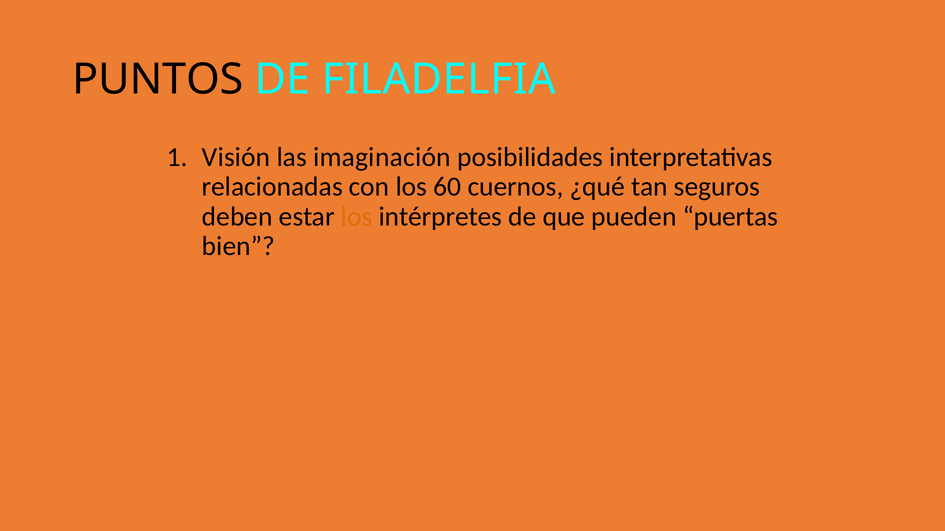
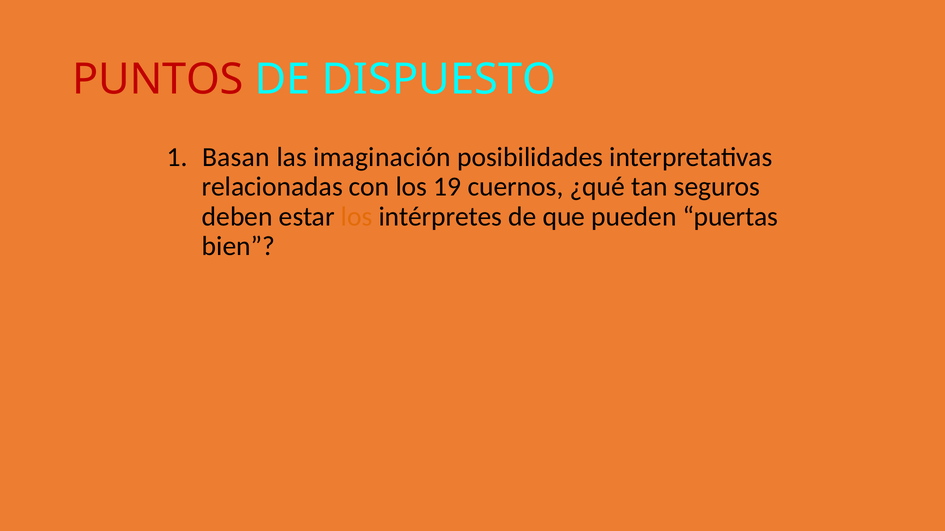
PUNTOS colour: black -> red
FILADELFIA: FILADELFIA -> DISPUESTO
Visión: Visión -> Basan
60: 60 -> 19
